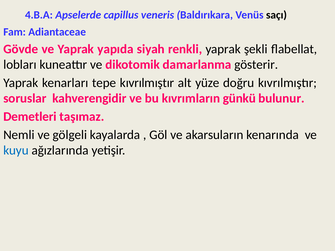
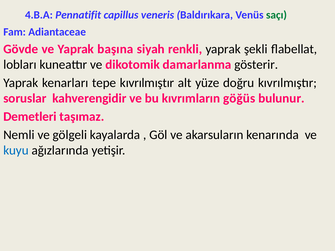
Apselerde: Apselerde -> Pennatifit
saçı colour: black -> green
yapıda: yapıda -> başına
günkü: günkü -> göğüs
